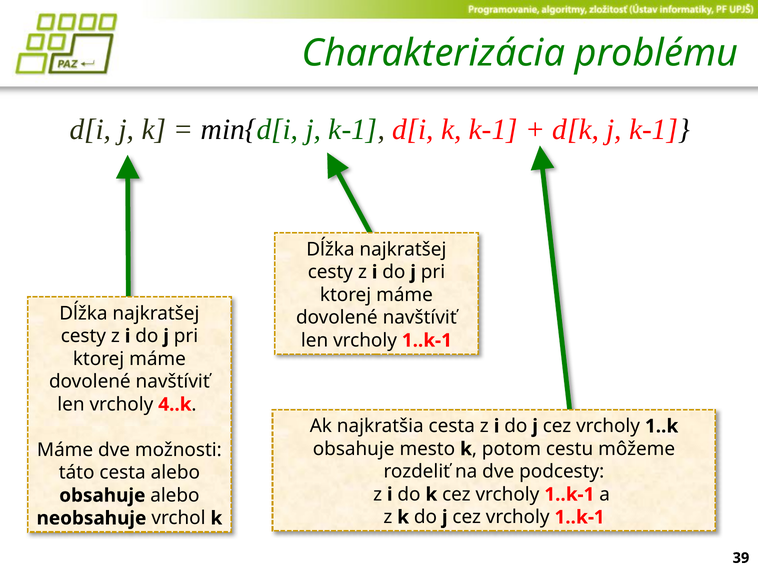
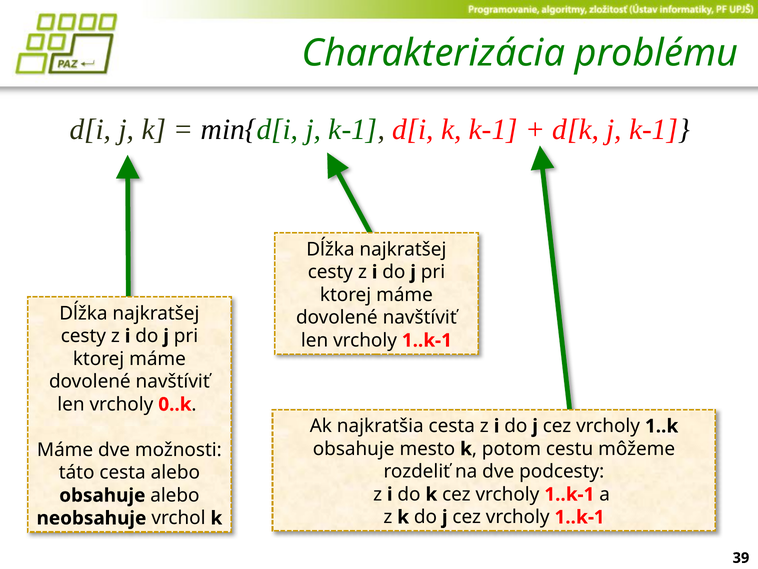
4..k: 4..k -> 0..k
